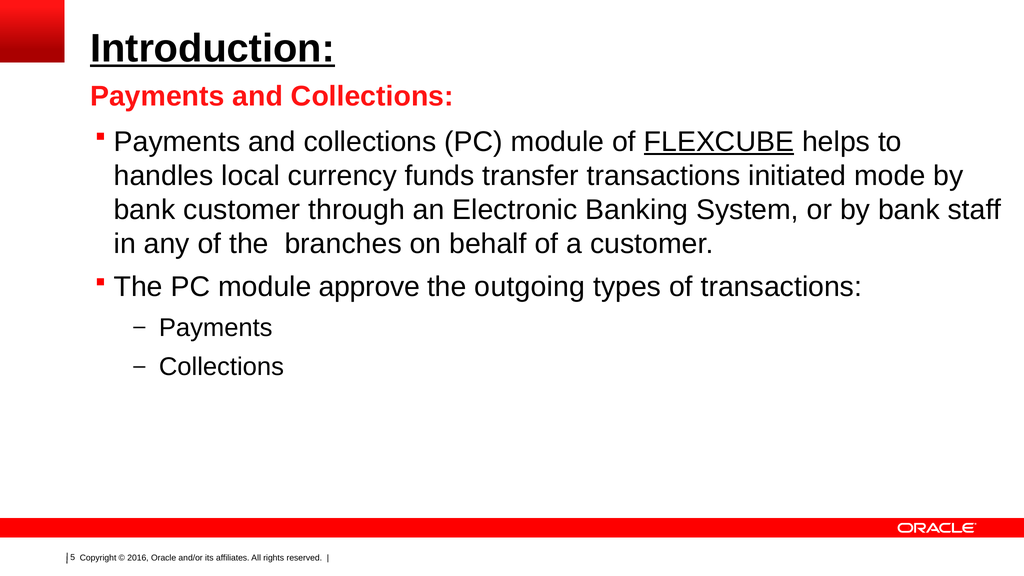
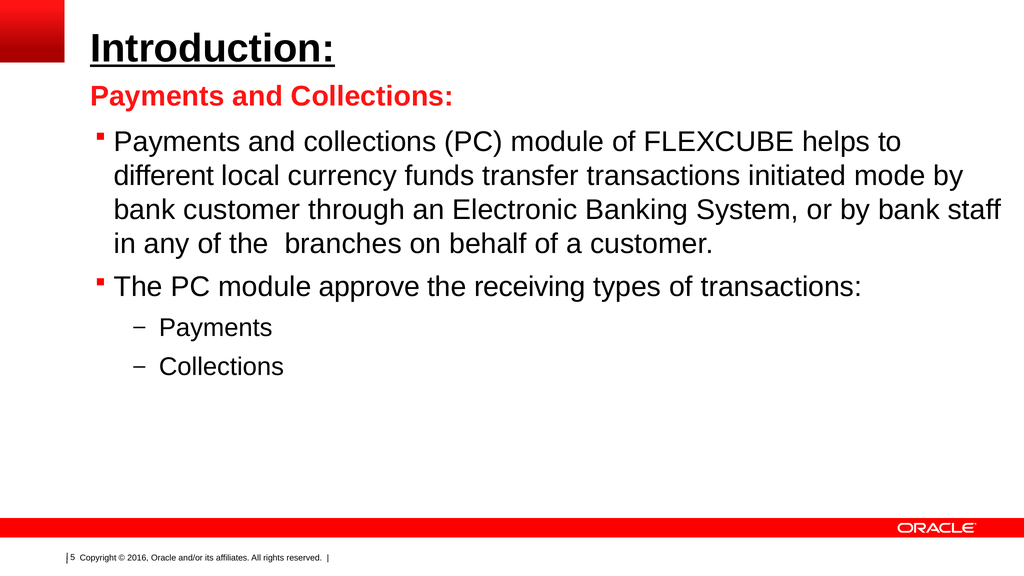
FLEXCUBE underline: present -> none
handles: handles -> different
outgoing: outgoing -> receiving
